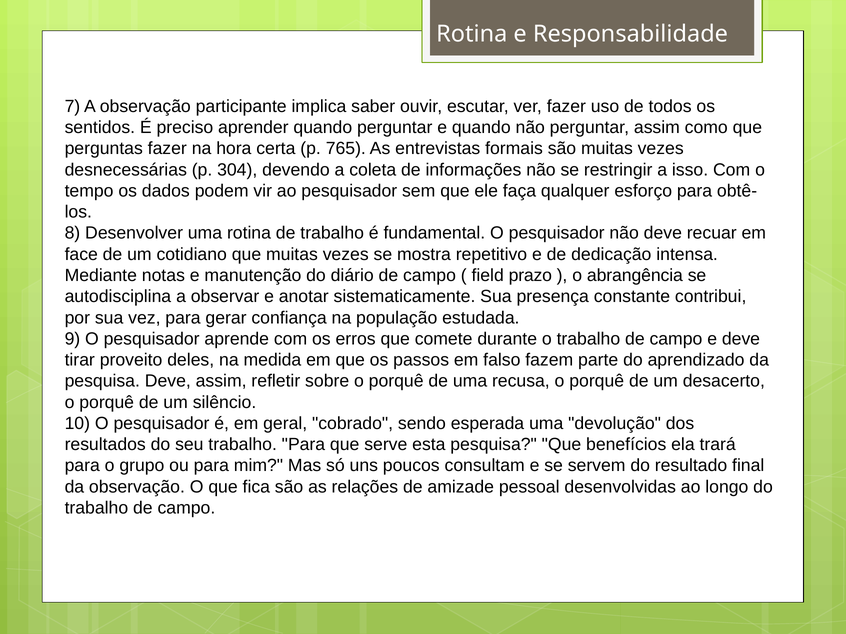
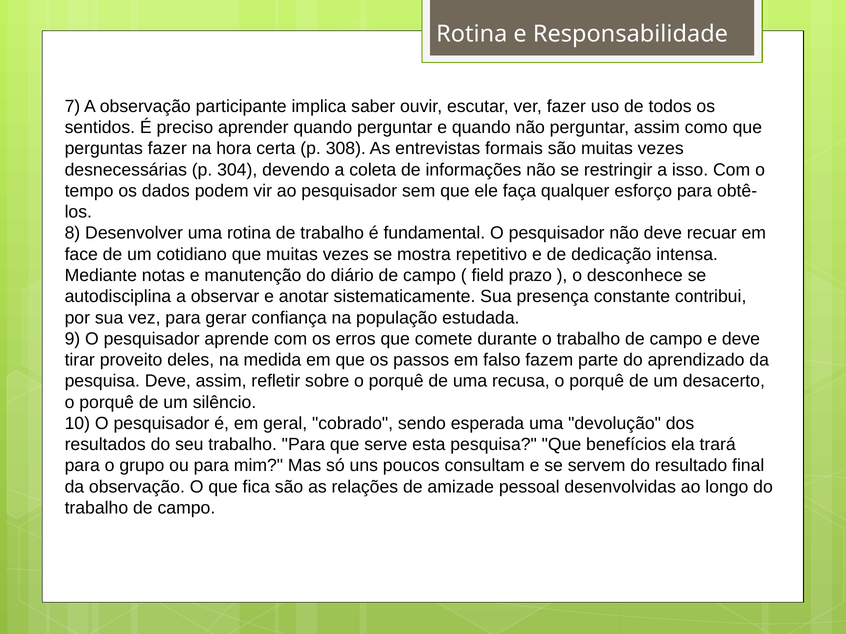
765: 765 -> 308
abrangência: abrangência -> desconhece
